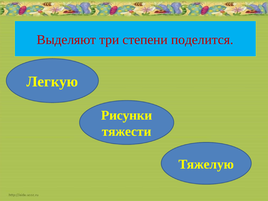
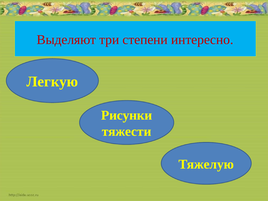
поделится: поделится -> интересно
